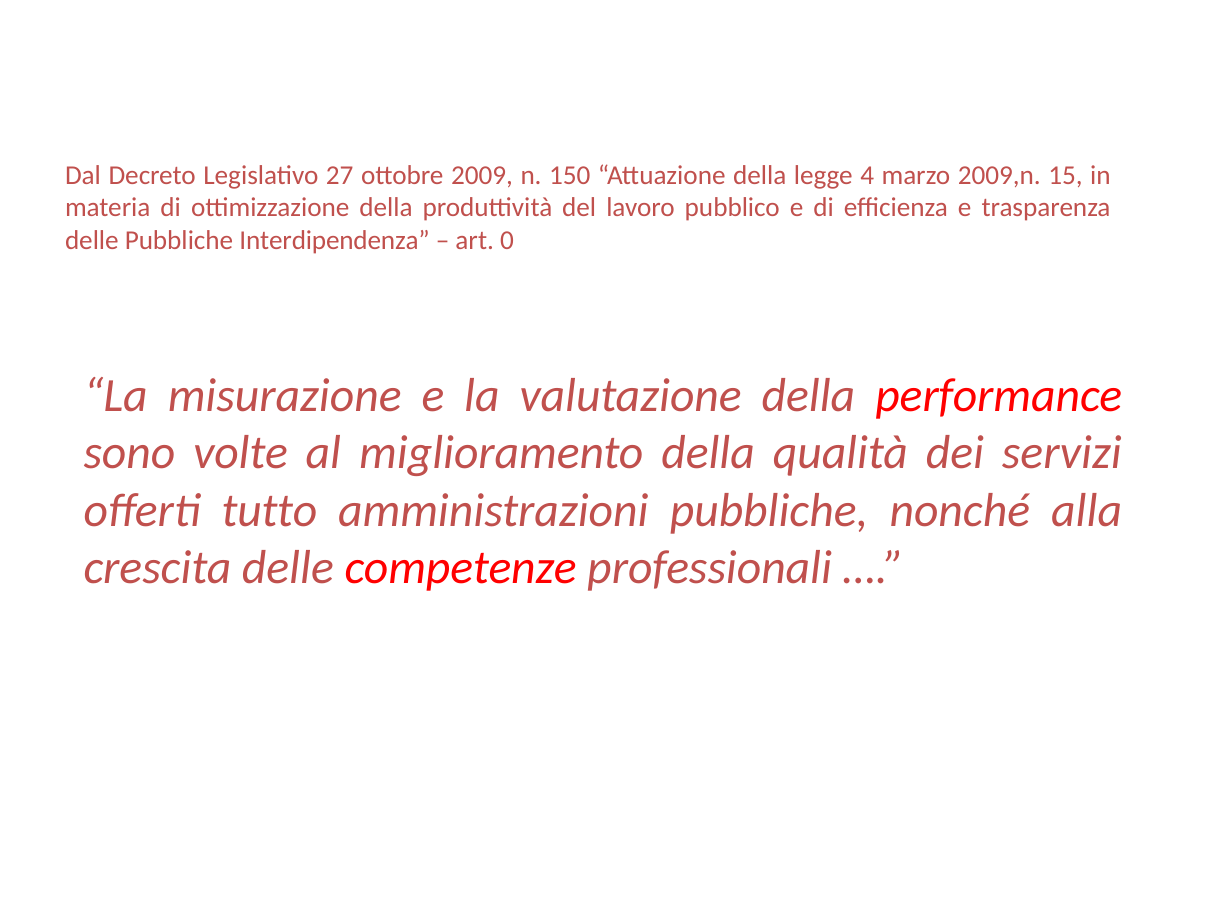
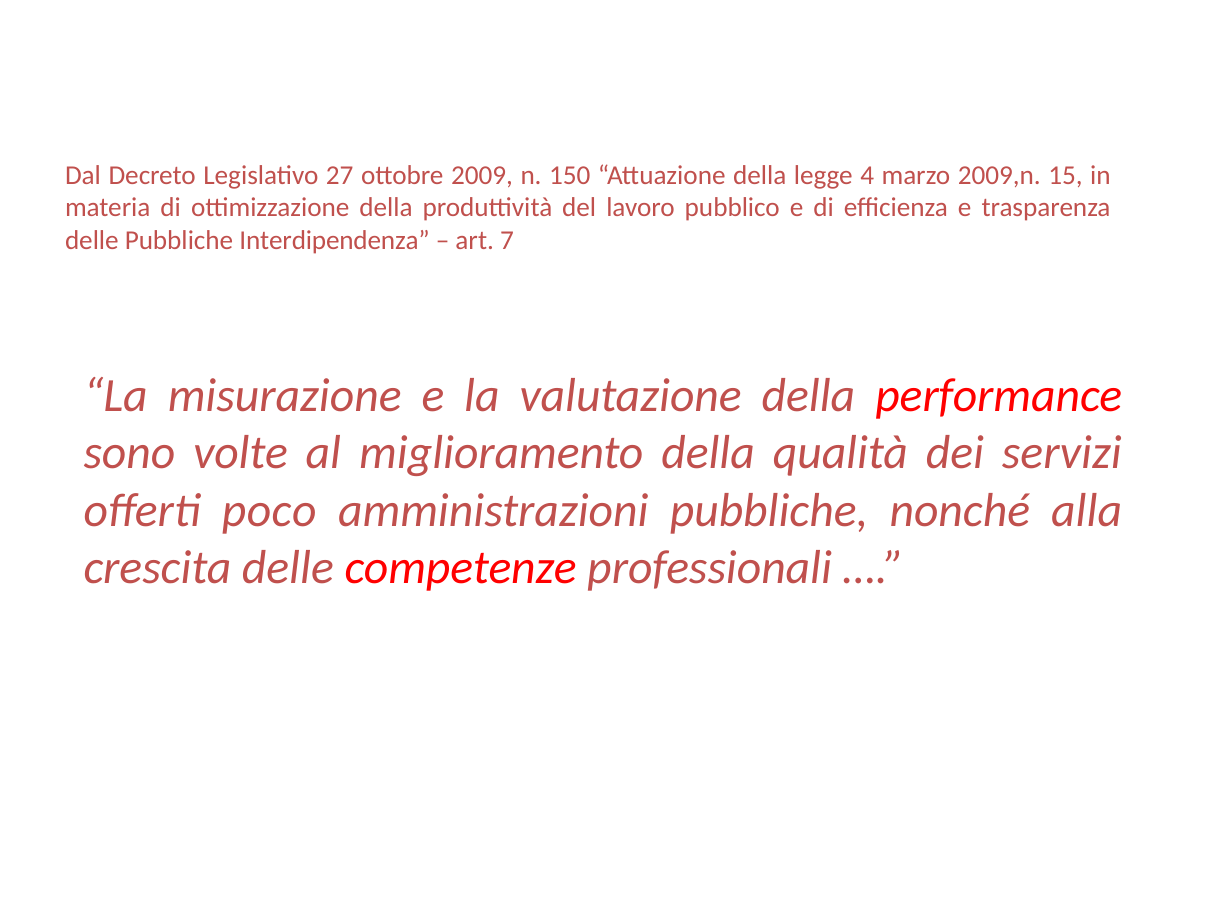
0: 0 -> 7
tutto: tutto -> poco
